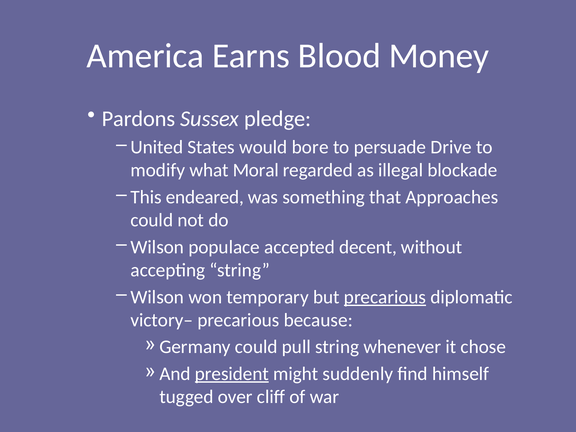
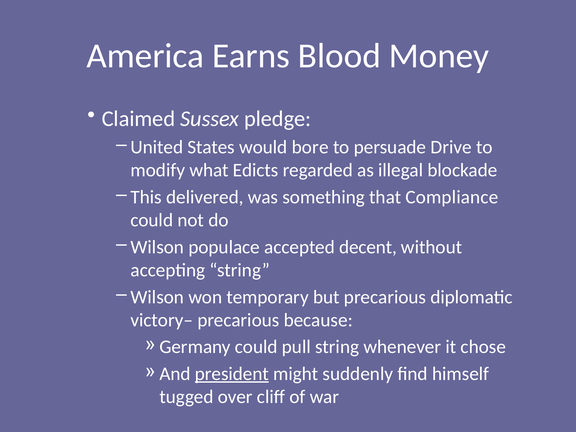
Pardons: Pardons -> Claimed
Moral: Moral -> Edicts
endeared: endeared -> delivered
Approaches: Approaches -> Compliance
precarious at (385, 297) underline: present -> none
